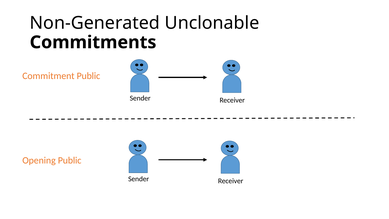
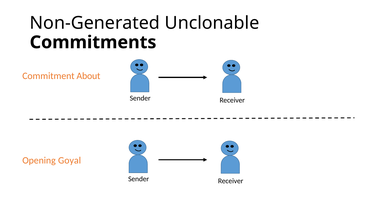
Commitment Public: Public -> About
Opening Public: Public -> Goyal
